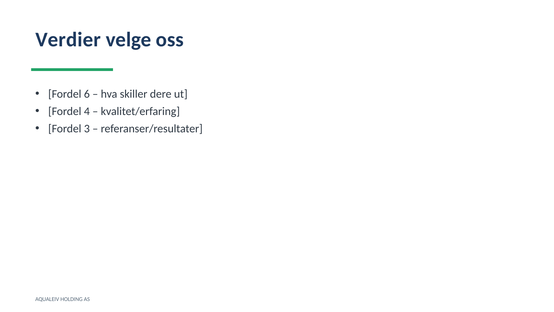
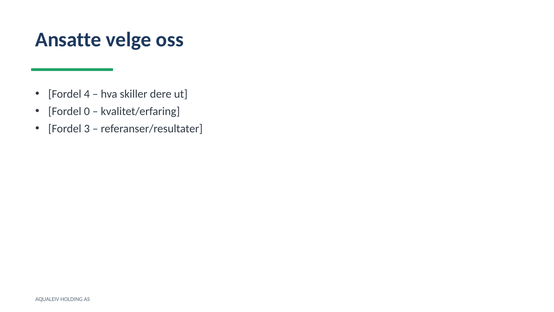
Verdier: Verdier -> Ansatte
6: 6 -> 4
4: 4 -> 0
